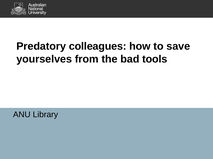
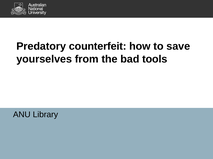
colleagues: colleagues -> counterfeit
